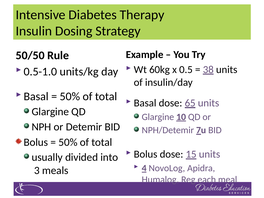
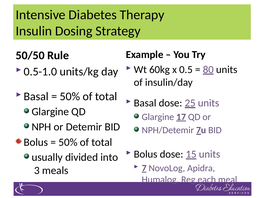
38: 38 -> 80
65: 65 -> 25
10: 10 -> 17
4: 4 -> 7
